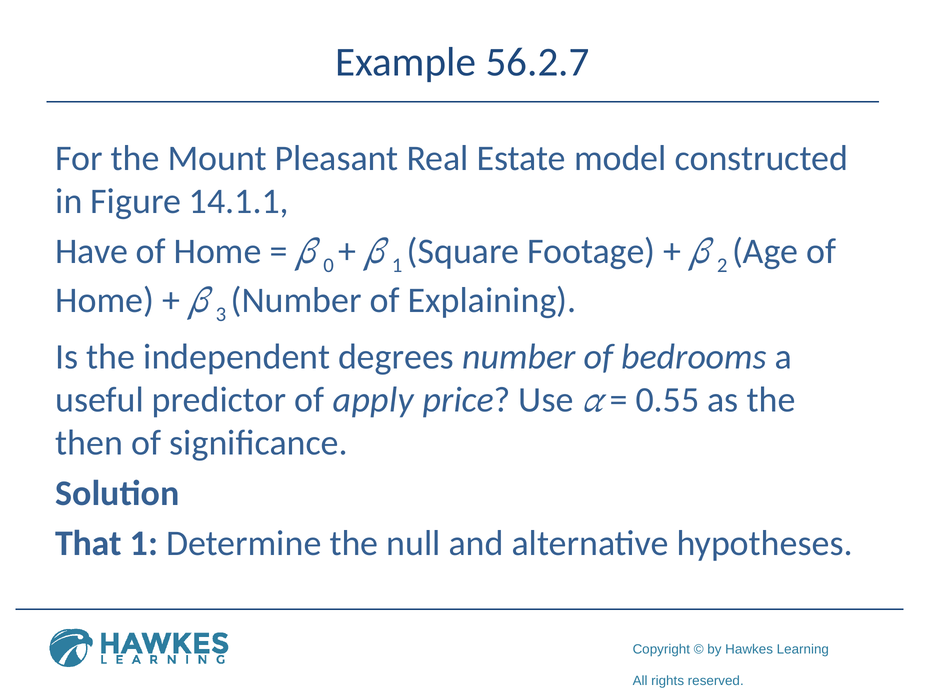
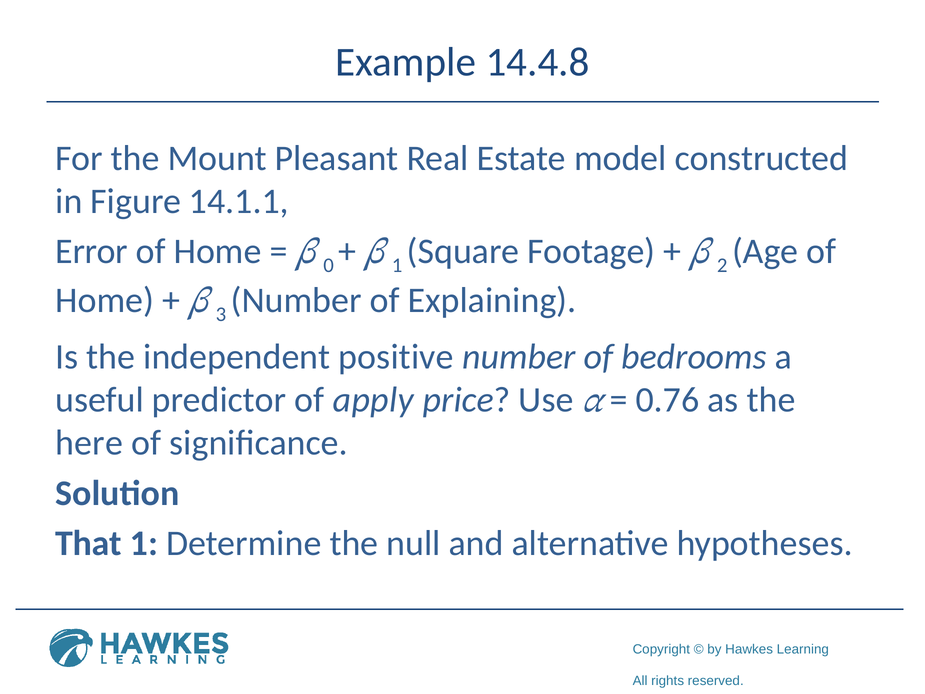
56.2.7: 56.2.7 -> 14.4.8
Have: Have -> Error
degrees: degrees -> positive
0.55: 0.55 -> 0.76
then: then -> here
